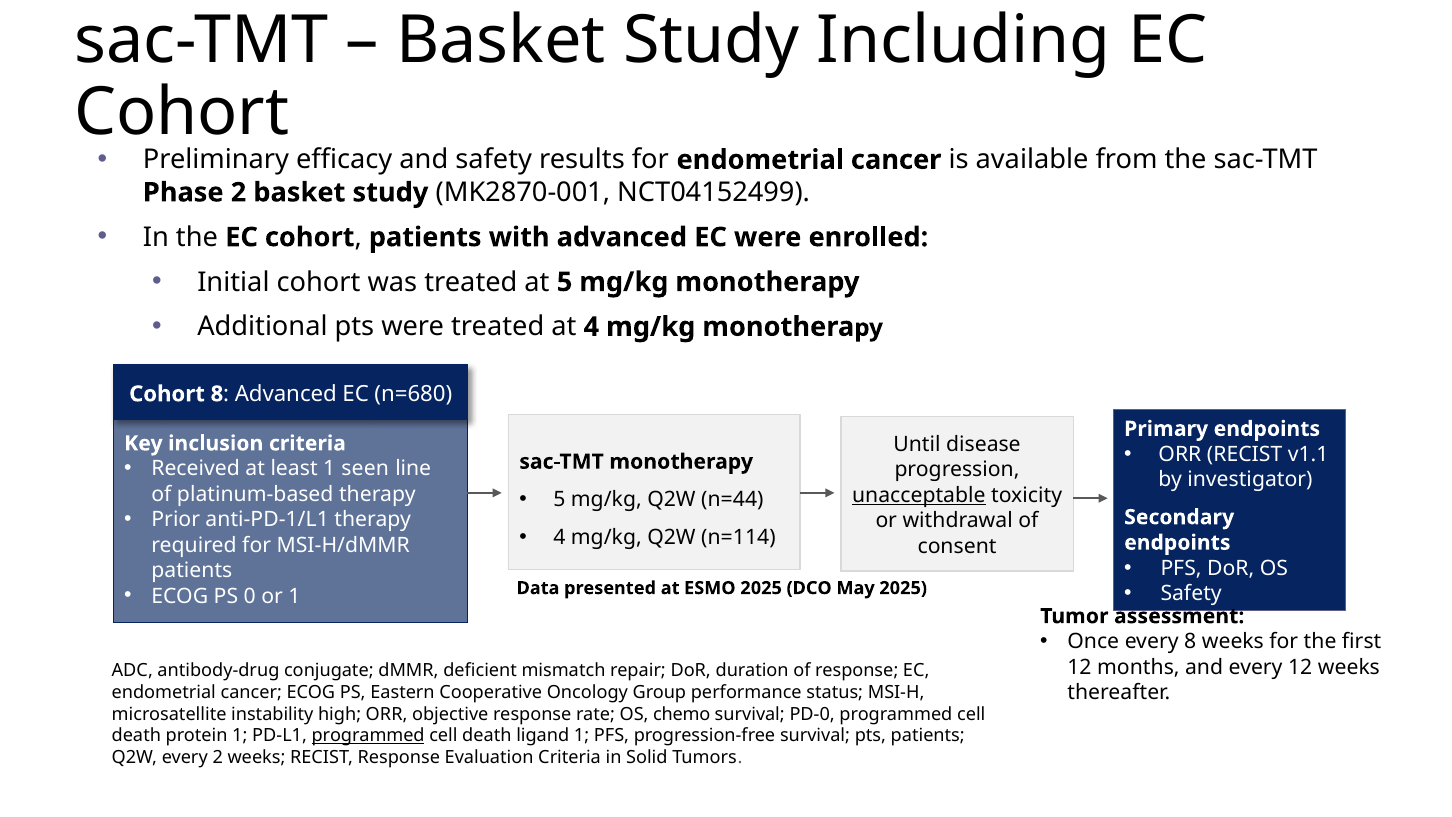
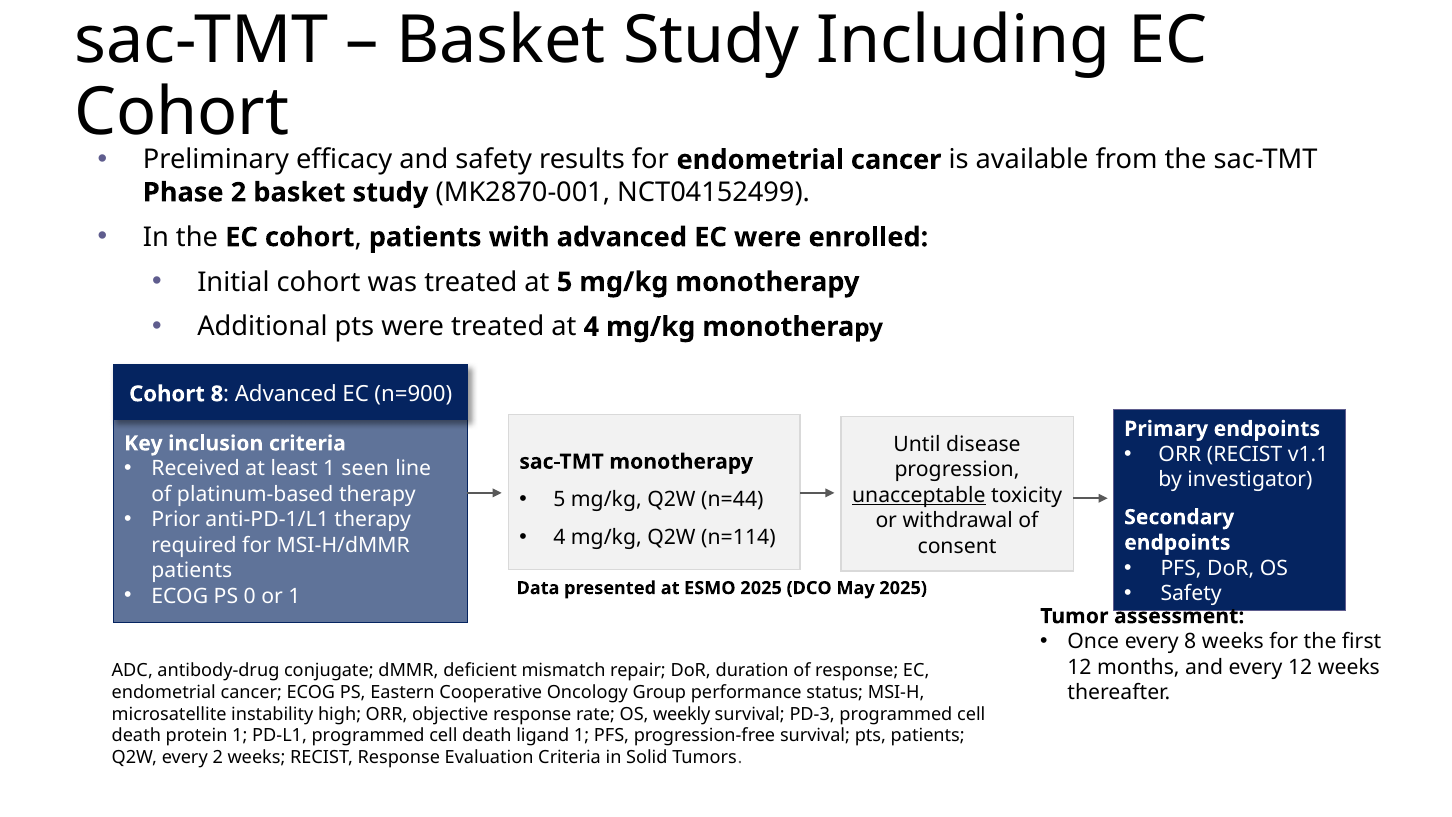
n=680: n=680 -> n=900
chemo: chemo -> weekly
PD-0: PD-0 -> PD-3
programmed at (368, 736) underline: present -> none
